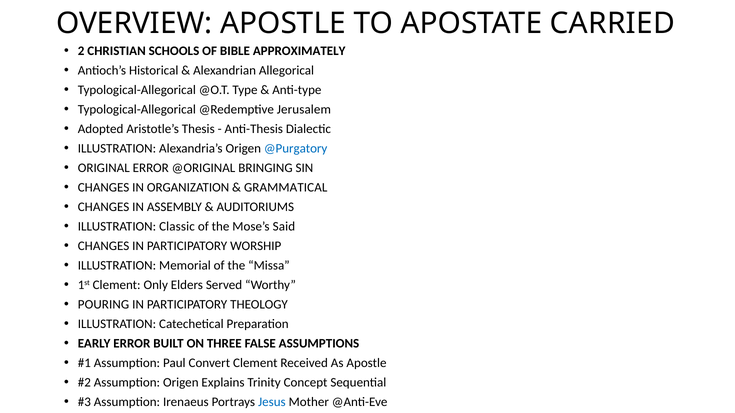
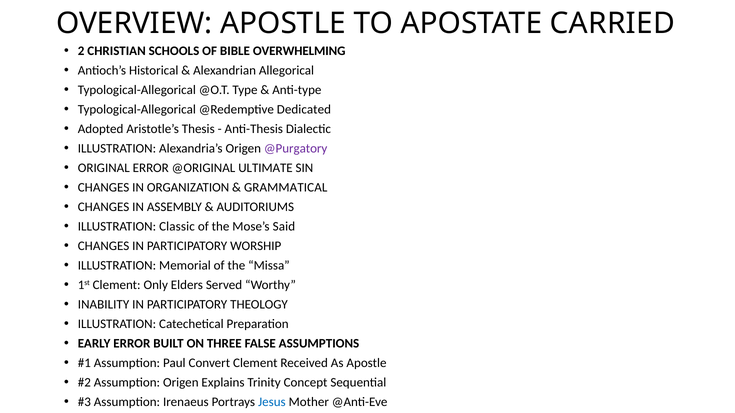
APPROXIMATELY: APPROXIMATELY -> OVERWHELMING
Jerusalem: Jerusalem -> Dedicated
@Purgatory colour: blue -> purple
BRINGING: BRINGING -> ULTIMATE
POURING: POURING -> INABILITY
